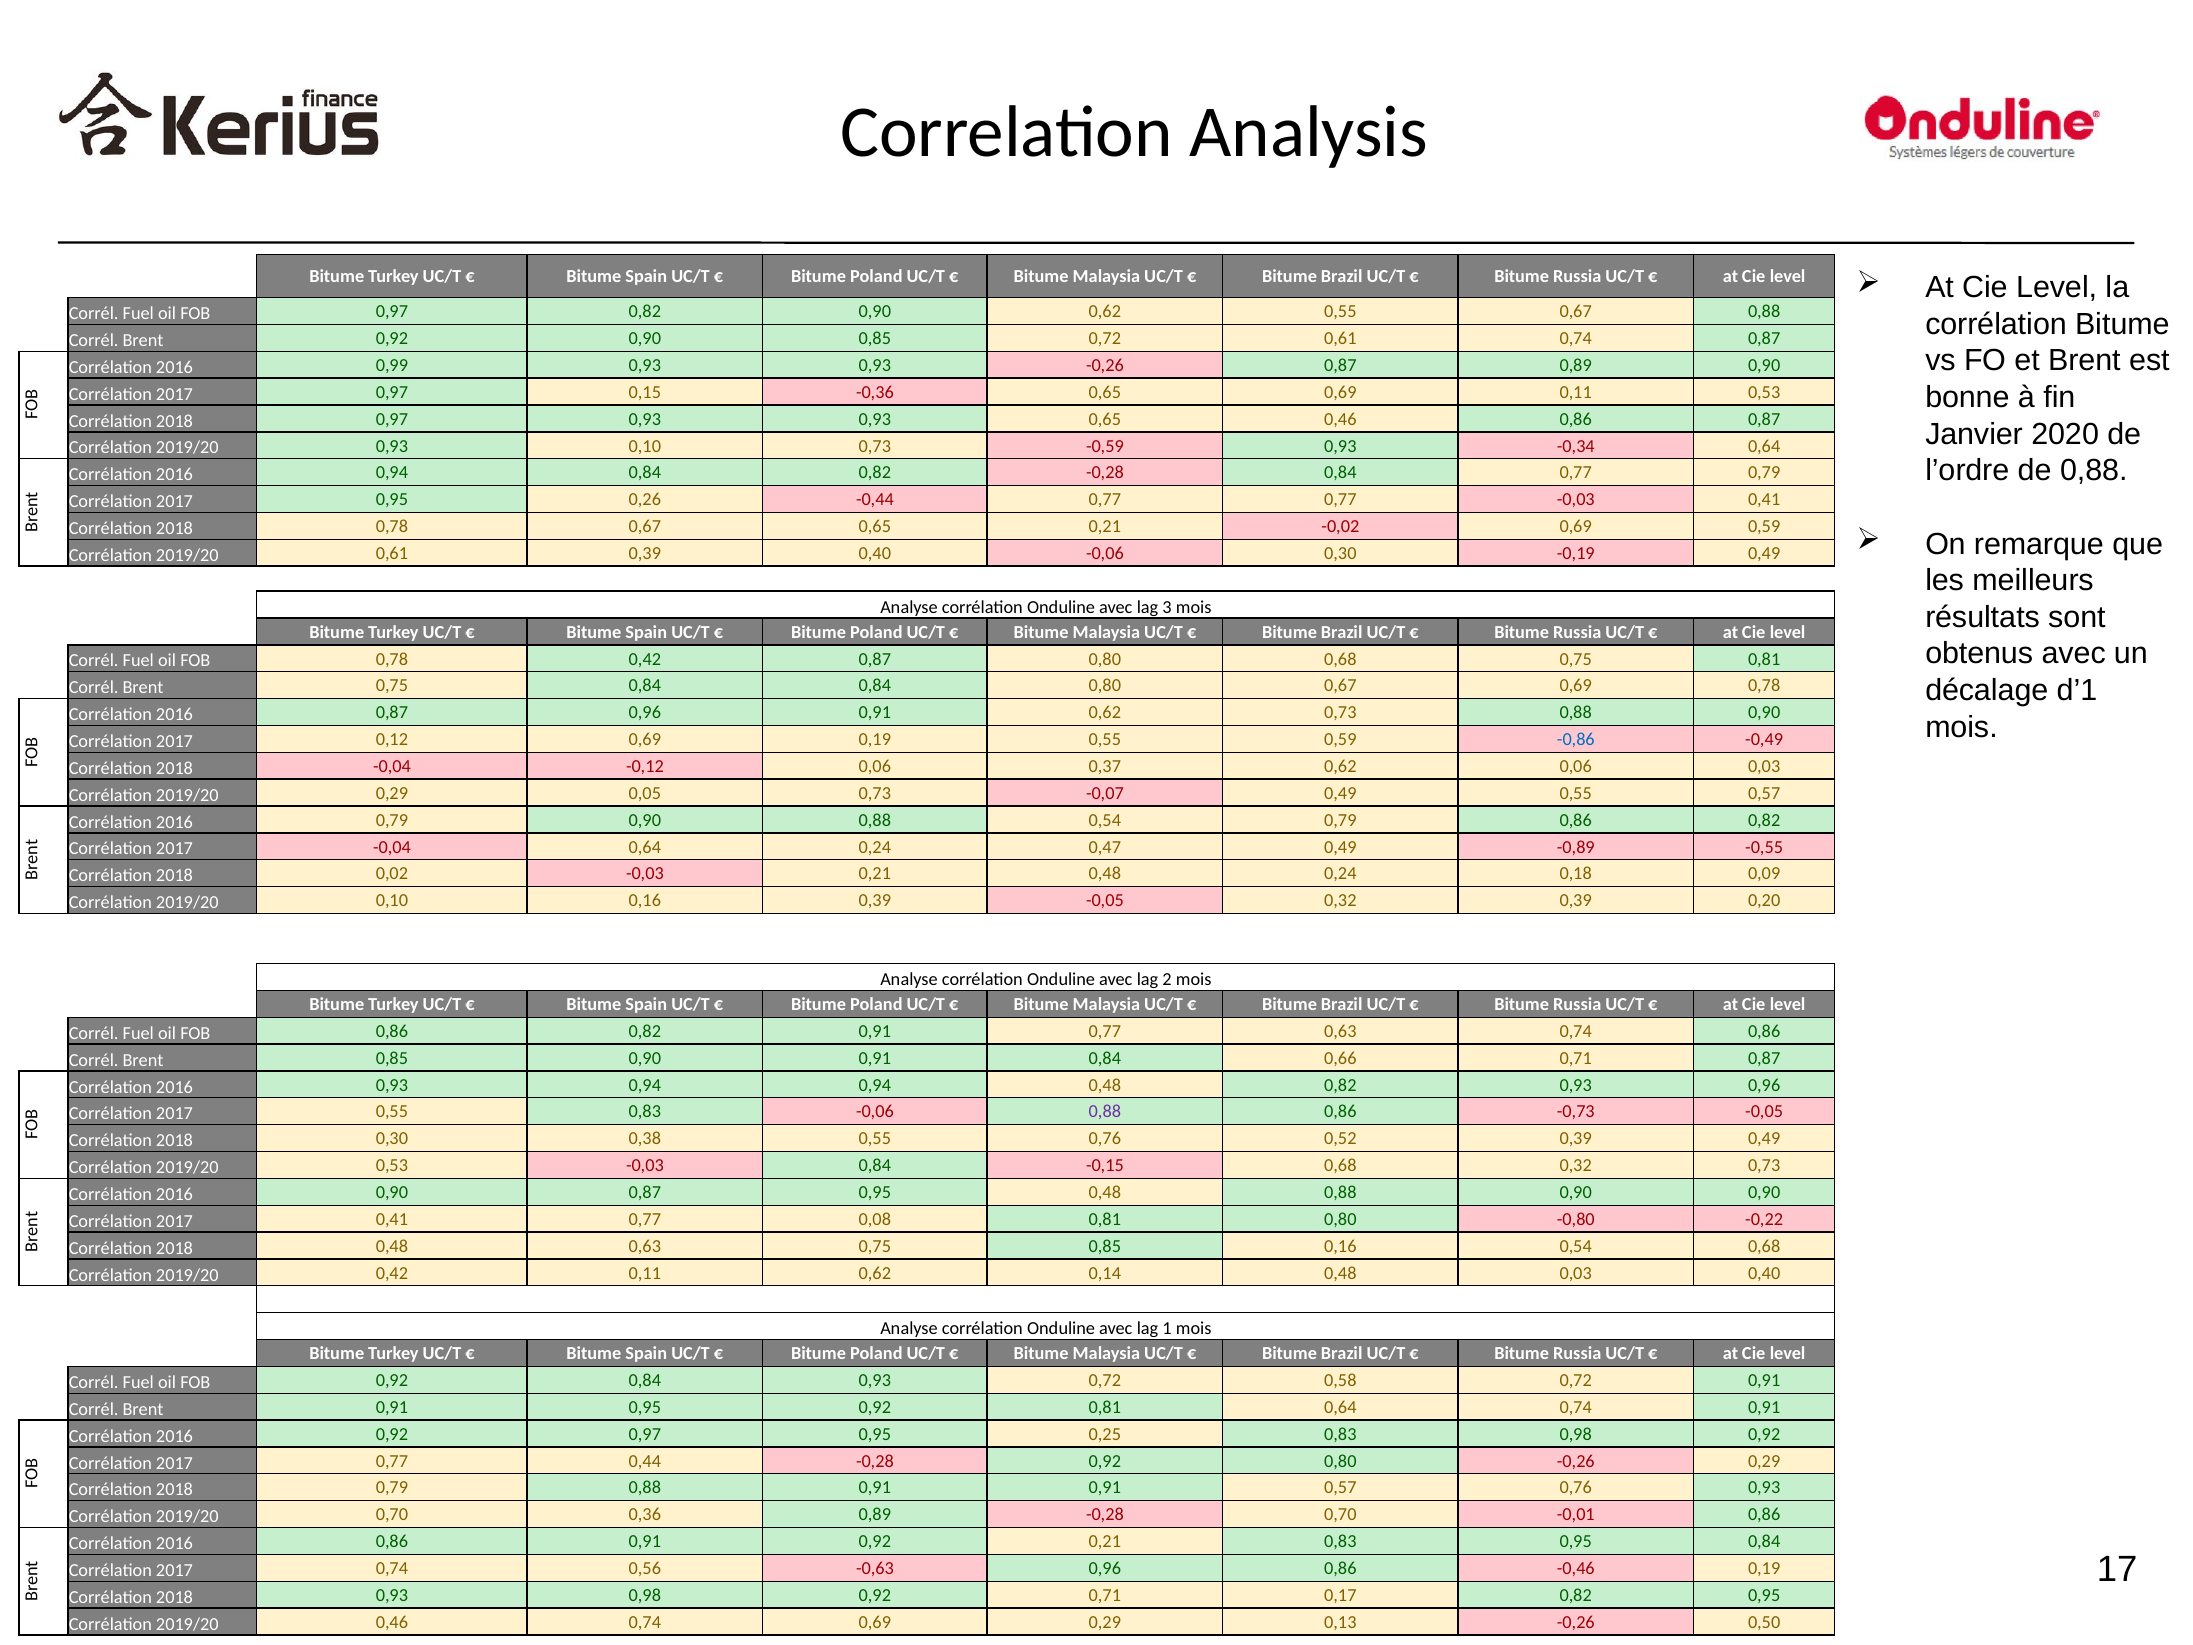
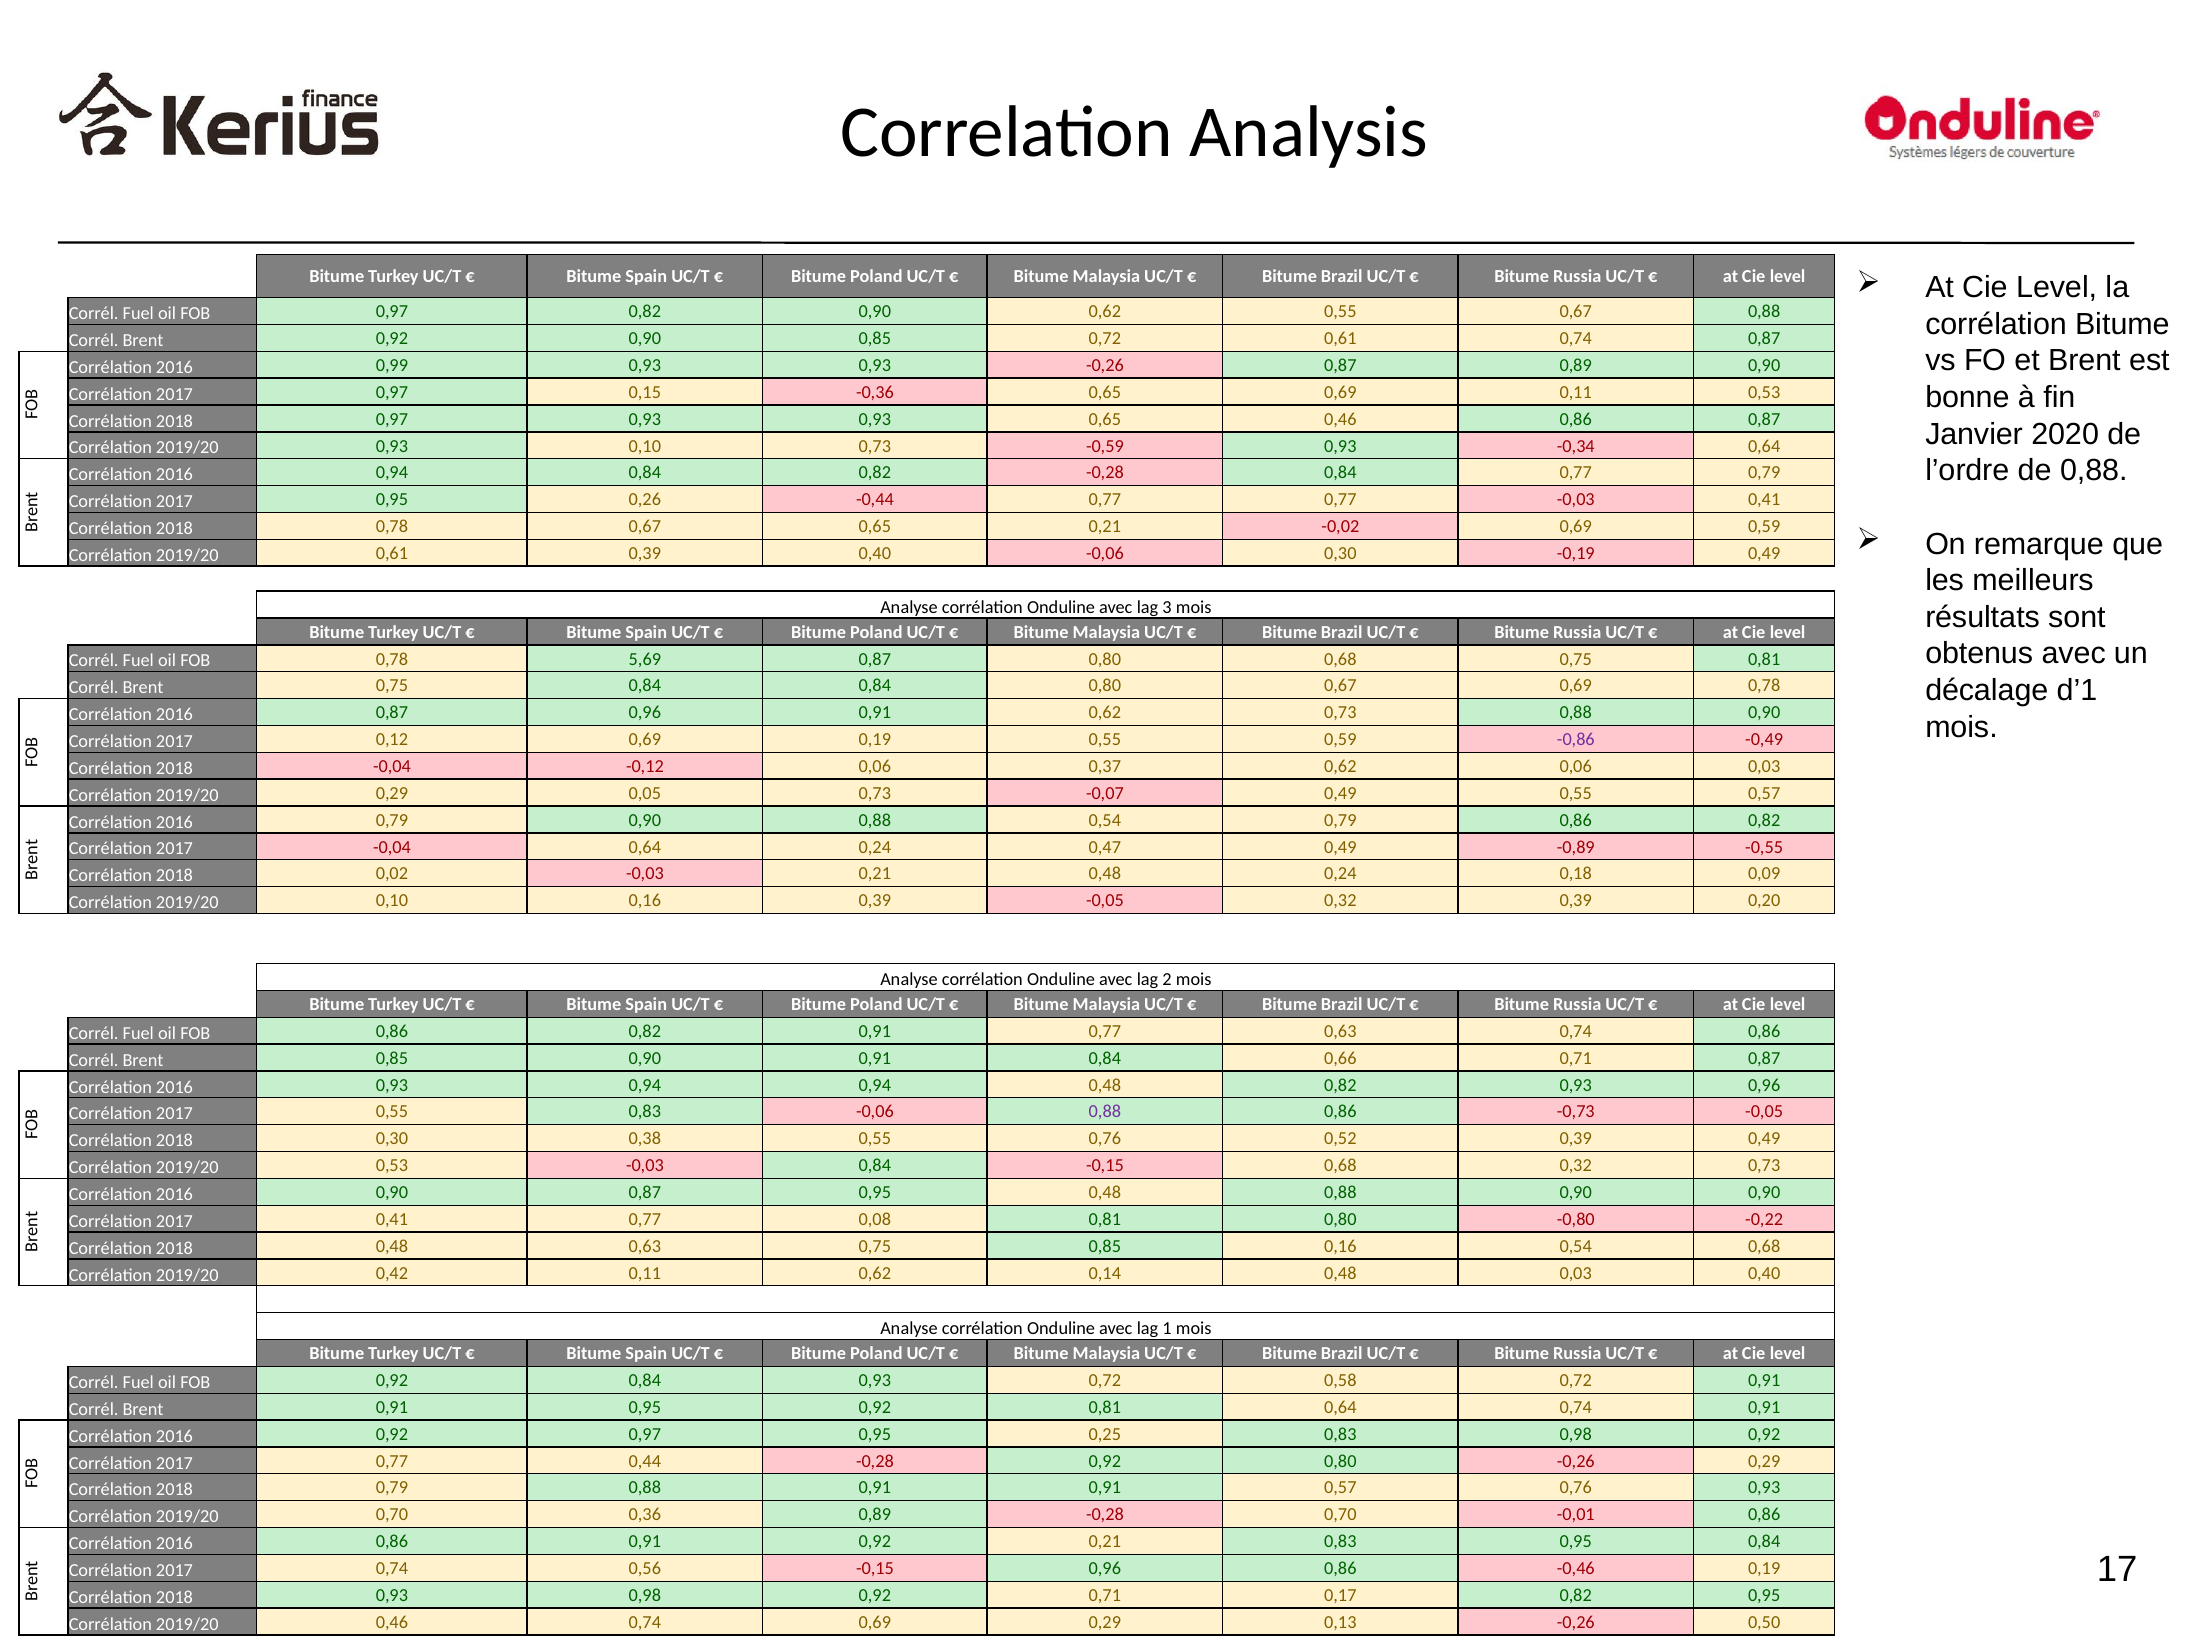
0,78 0,42: 0,42 -> 5,69
-0,86 colour: blue -> purple
0,56 -0,63: -0,63 -> -0,15
